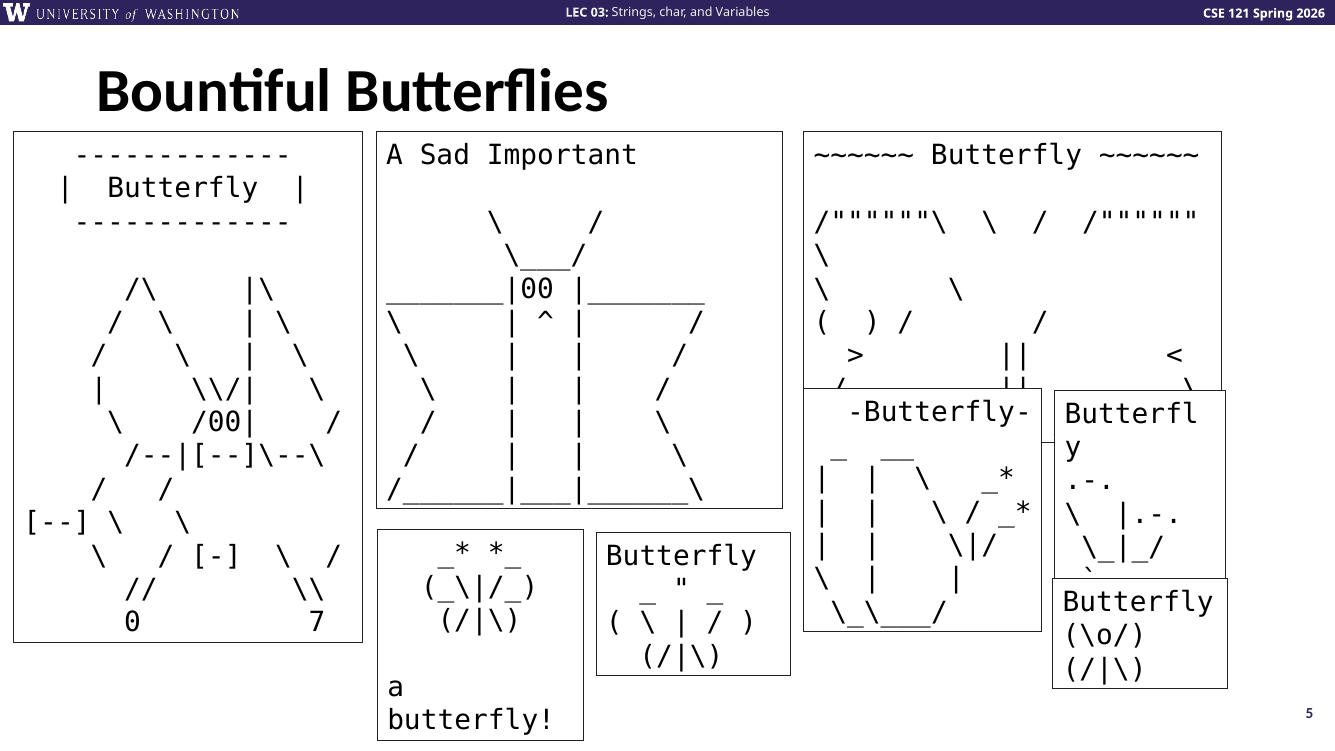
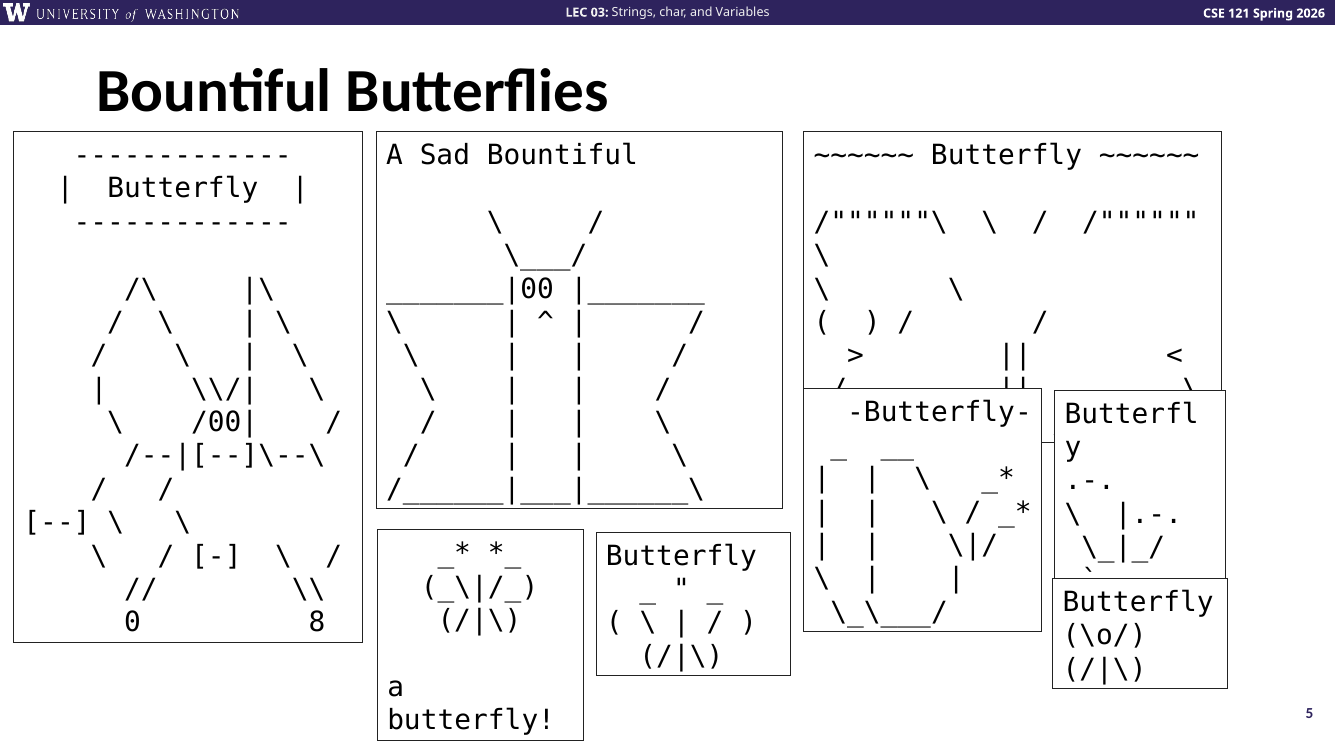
Sad Important: Important -> Bountiful
7: 7 -> 8
